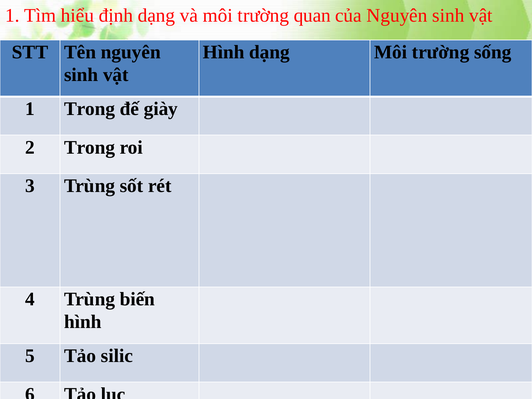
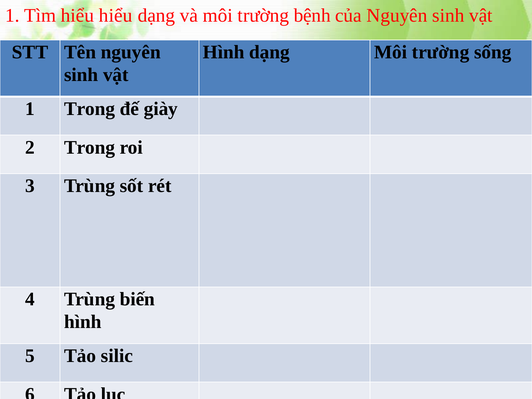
hiểu định: định -> hiểu
quan: quan -> bệnh
